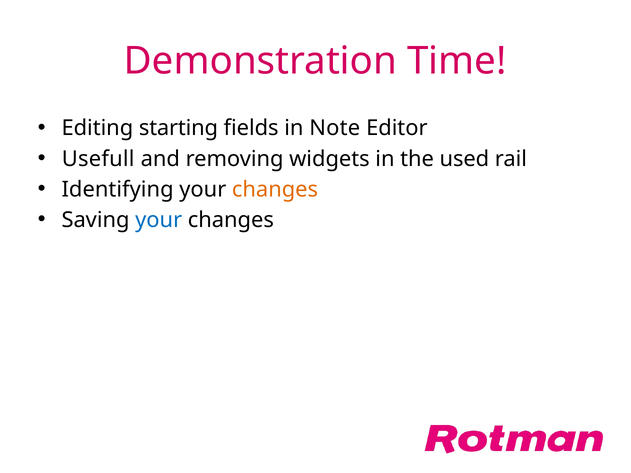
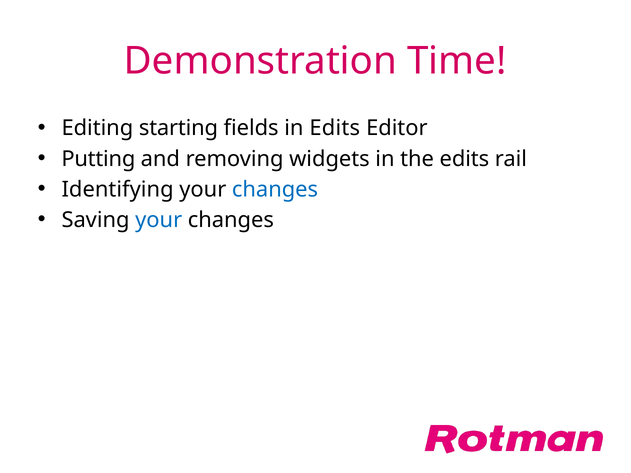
in Note: Note -> Edits
Usefull: Usefull -> Putting
the used: used -> edits
changes at (275, 189) colour: orange -> blue
